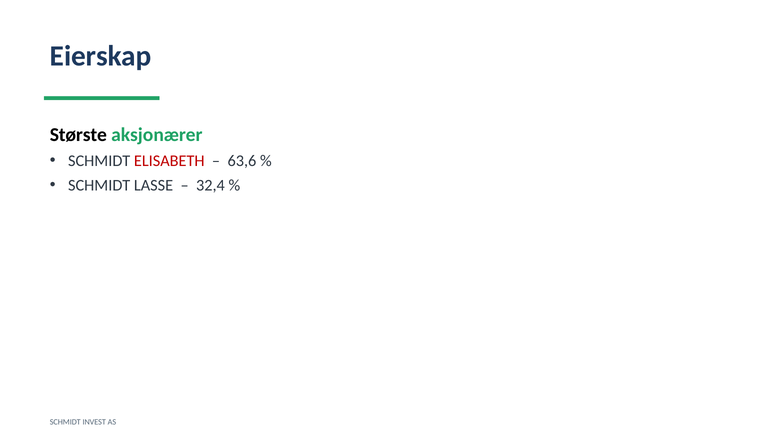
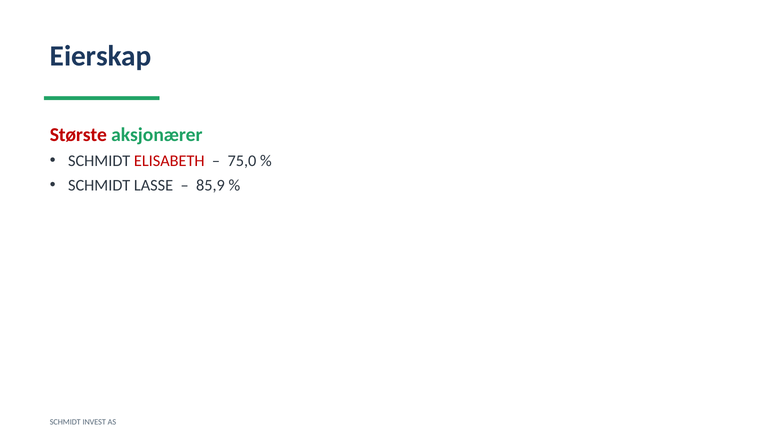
Største colour: black -> red
63,6: 63,6 -> 75,0
32,4: 32,4 -> 85,9
